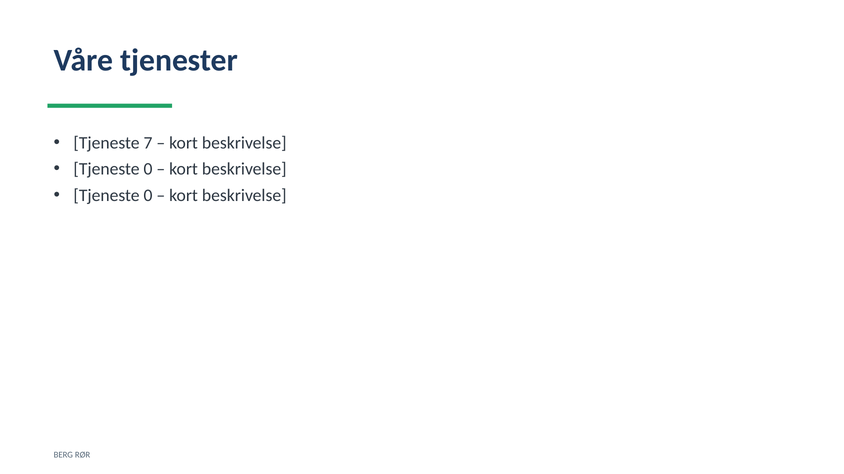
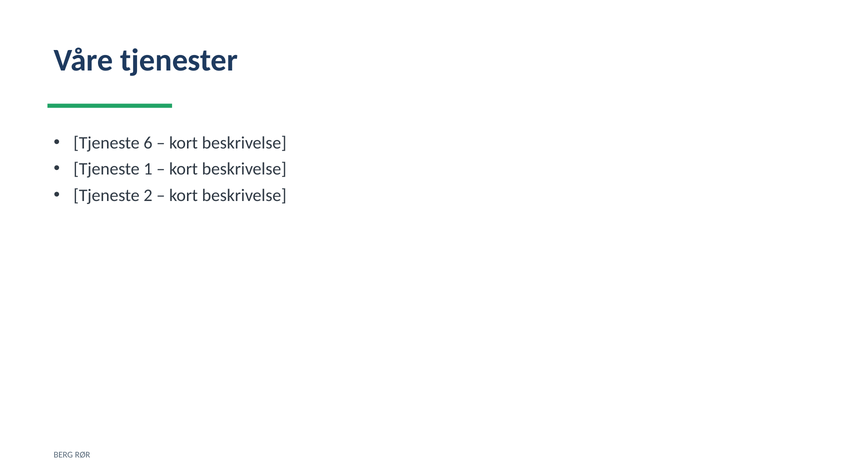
7: 7 -> 6
0 at (148, 169): 0 -> 1
0 at (148, 196): 0 -> 2
